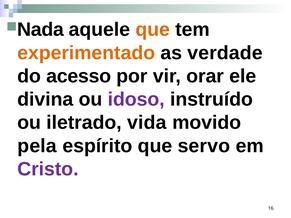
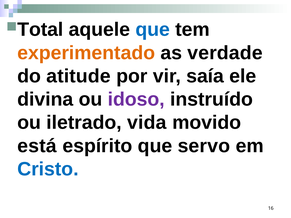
Nada: Nada -> Total
que at (153, 30) colour: orange -> blue
acesso: acesso -> atitude
orar: orar -> saía
pela: pela -> está
Cristo colour: purple -> blue
